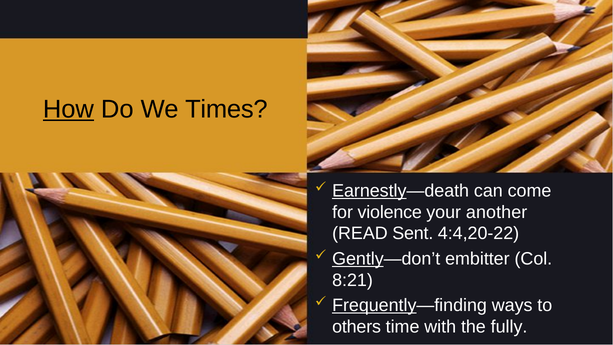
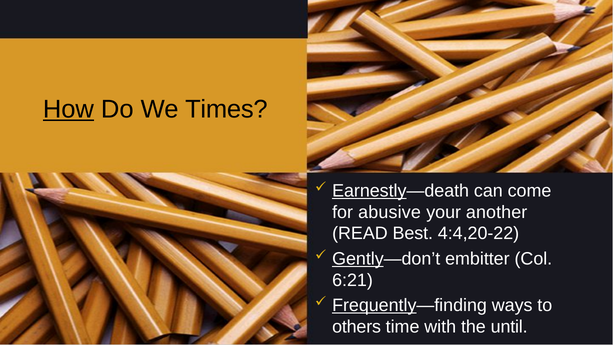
violence: violence -> abusive
Sent: Sent -> Best
8:21: 8:21 -> 6:21
fully: fully -> until
